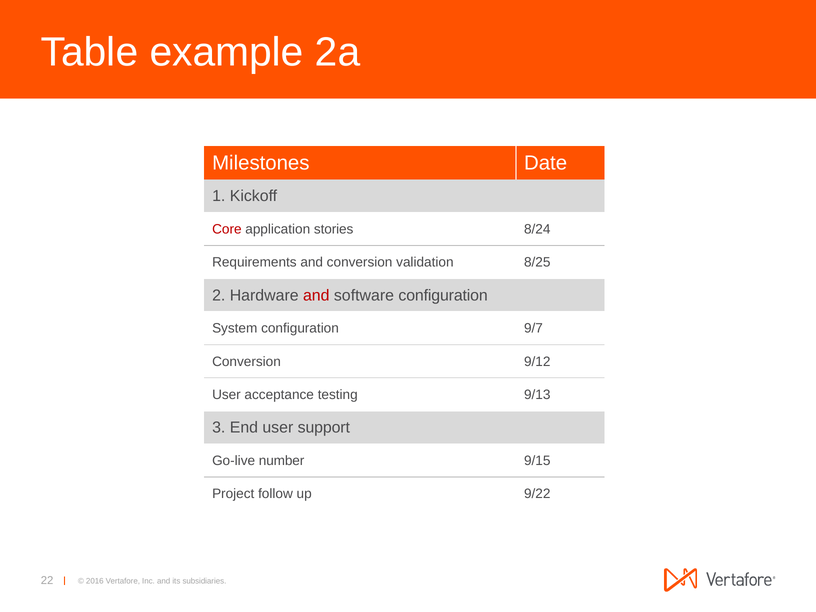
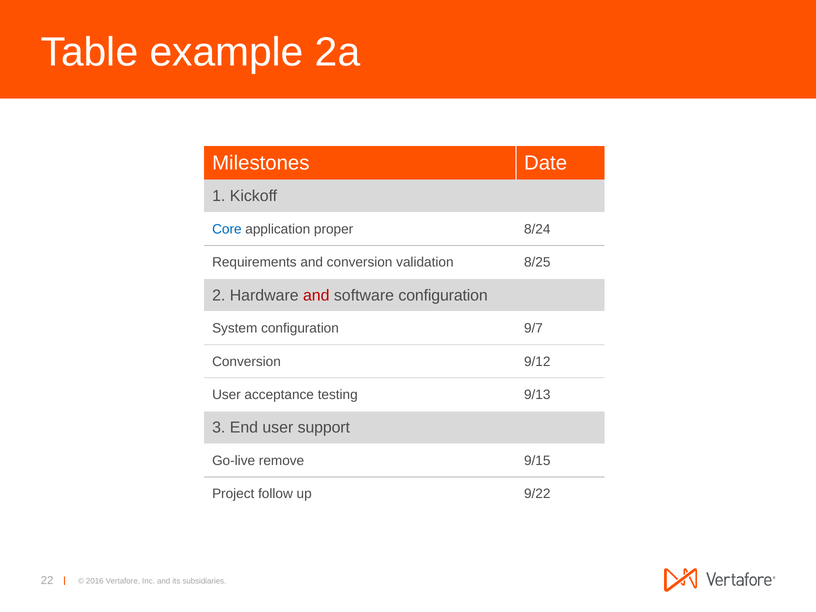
Core colour: red -> blue
stories: stories -> proper
number: number -> remove
